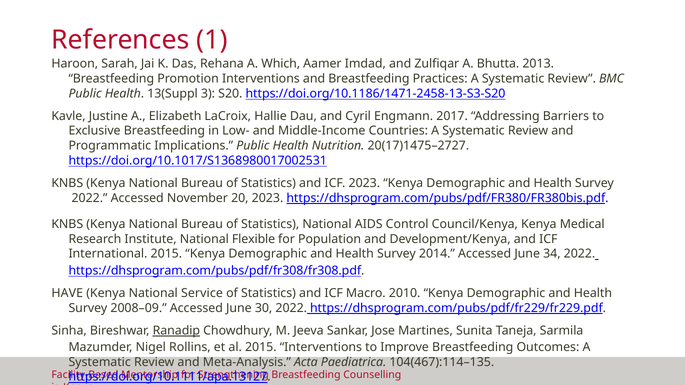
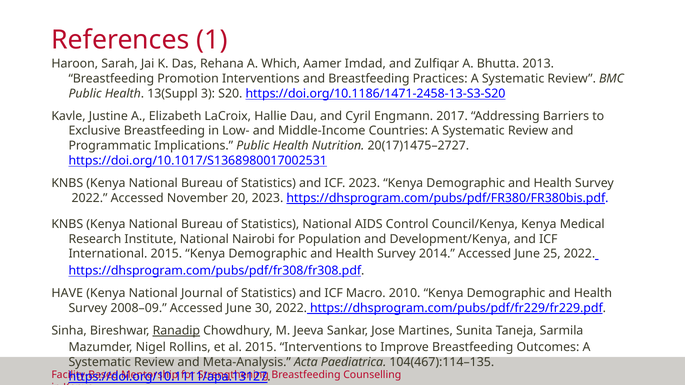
Flexible: Flexible -> Nairobi
34: 34 -> 25
Service: Service -> Journal
